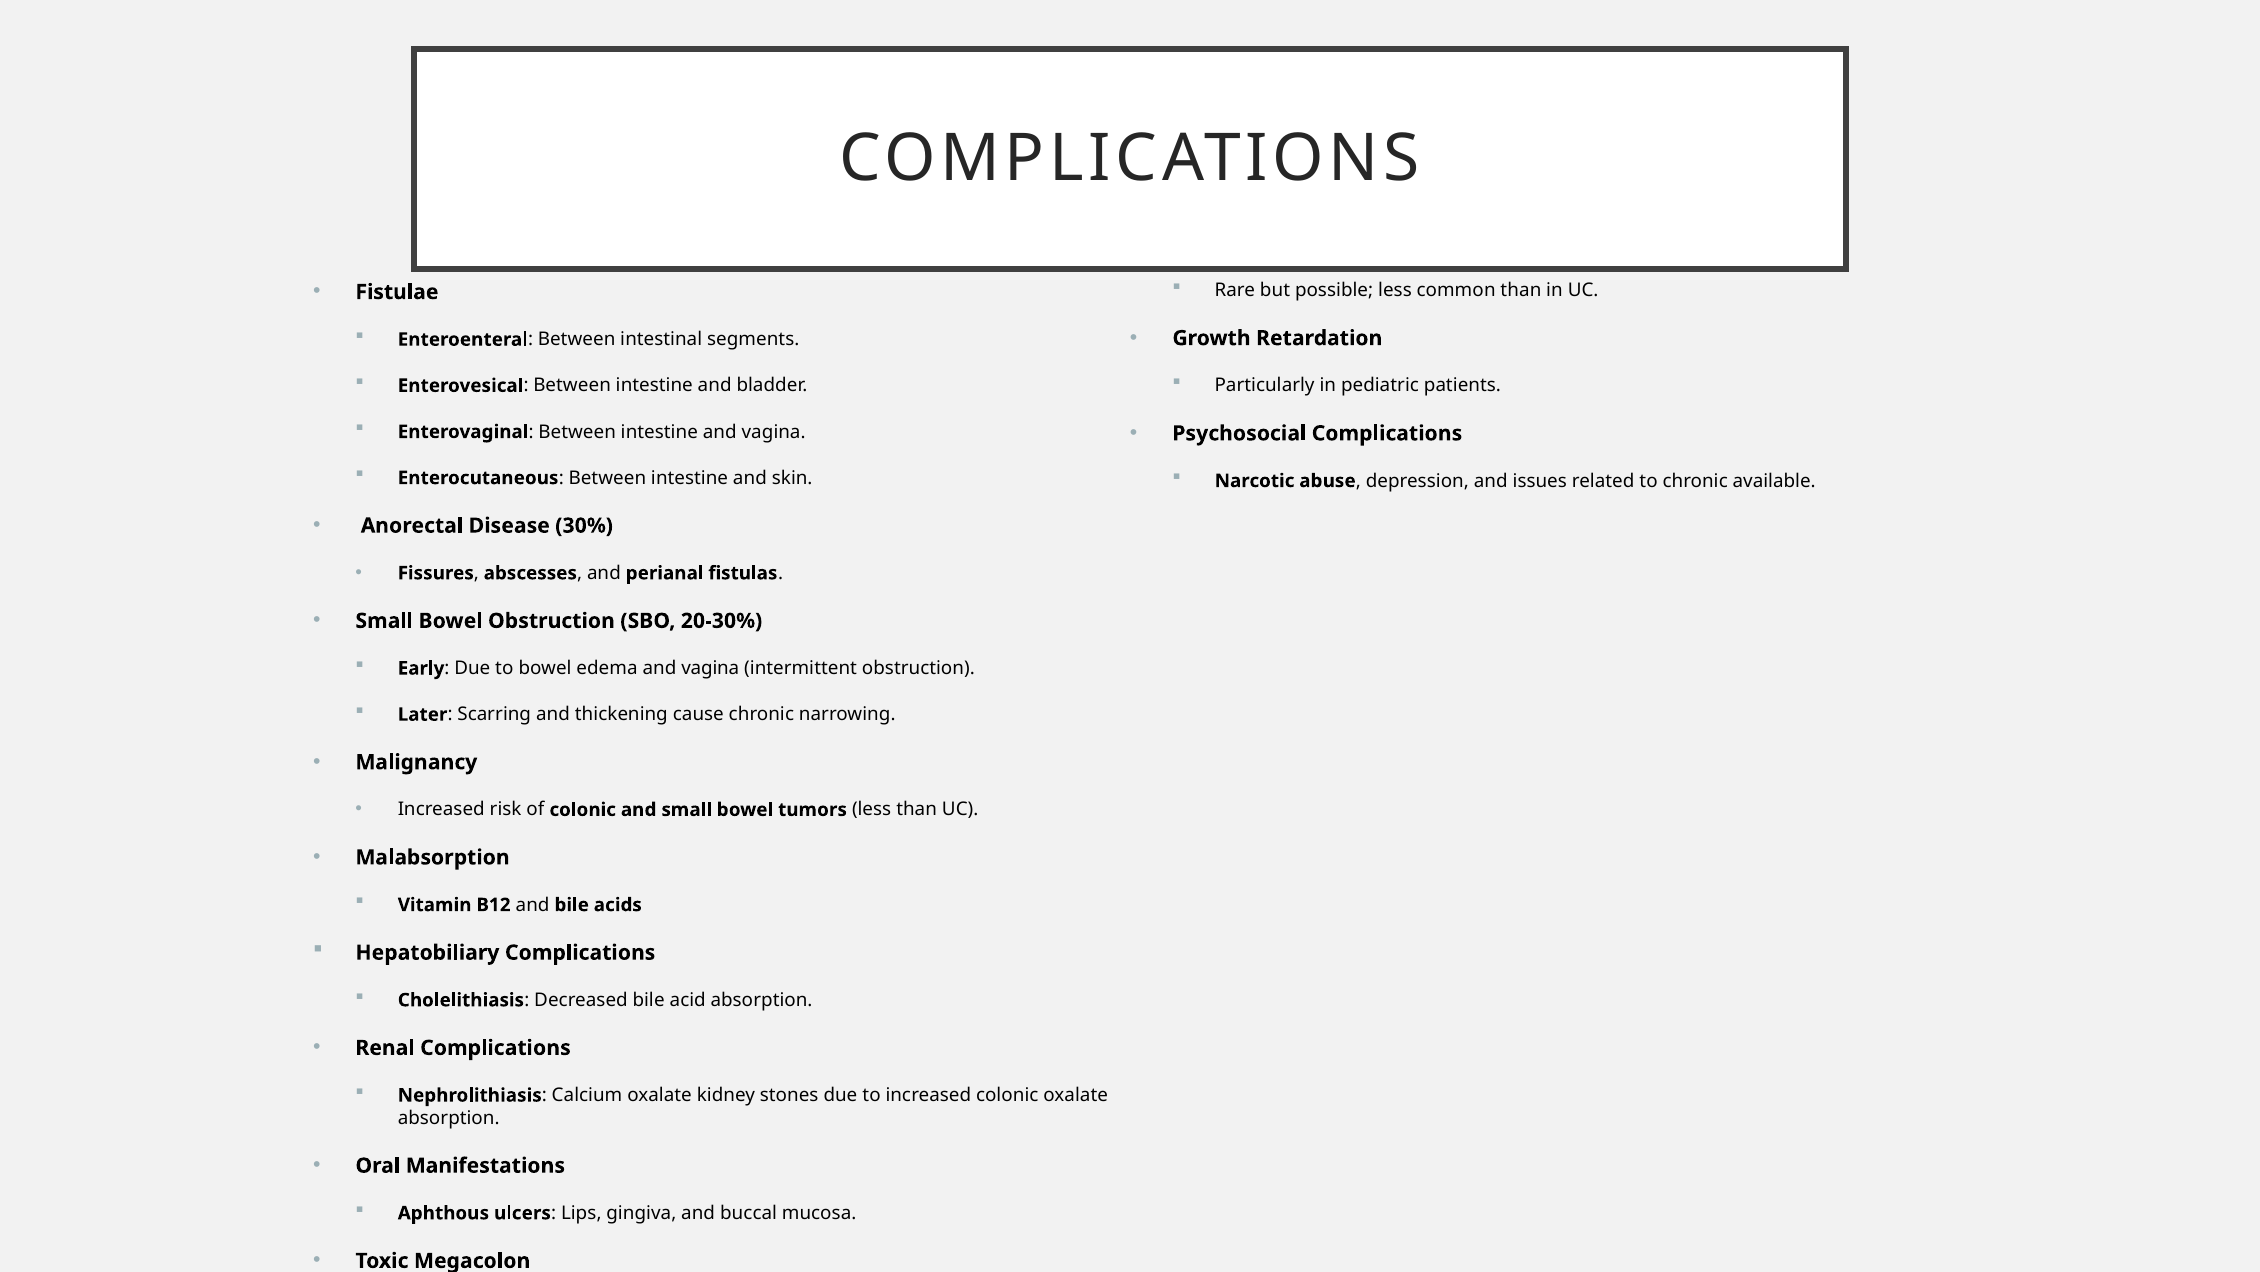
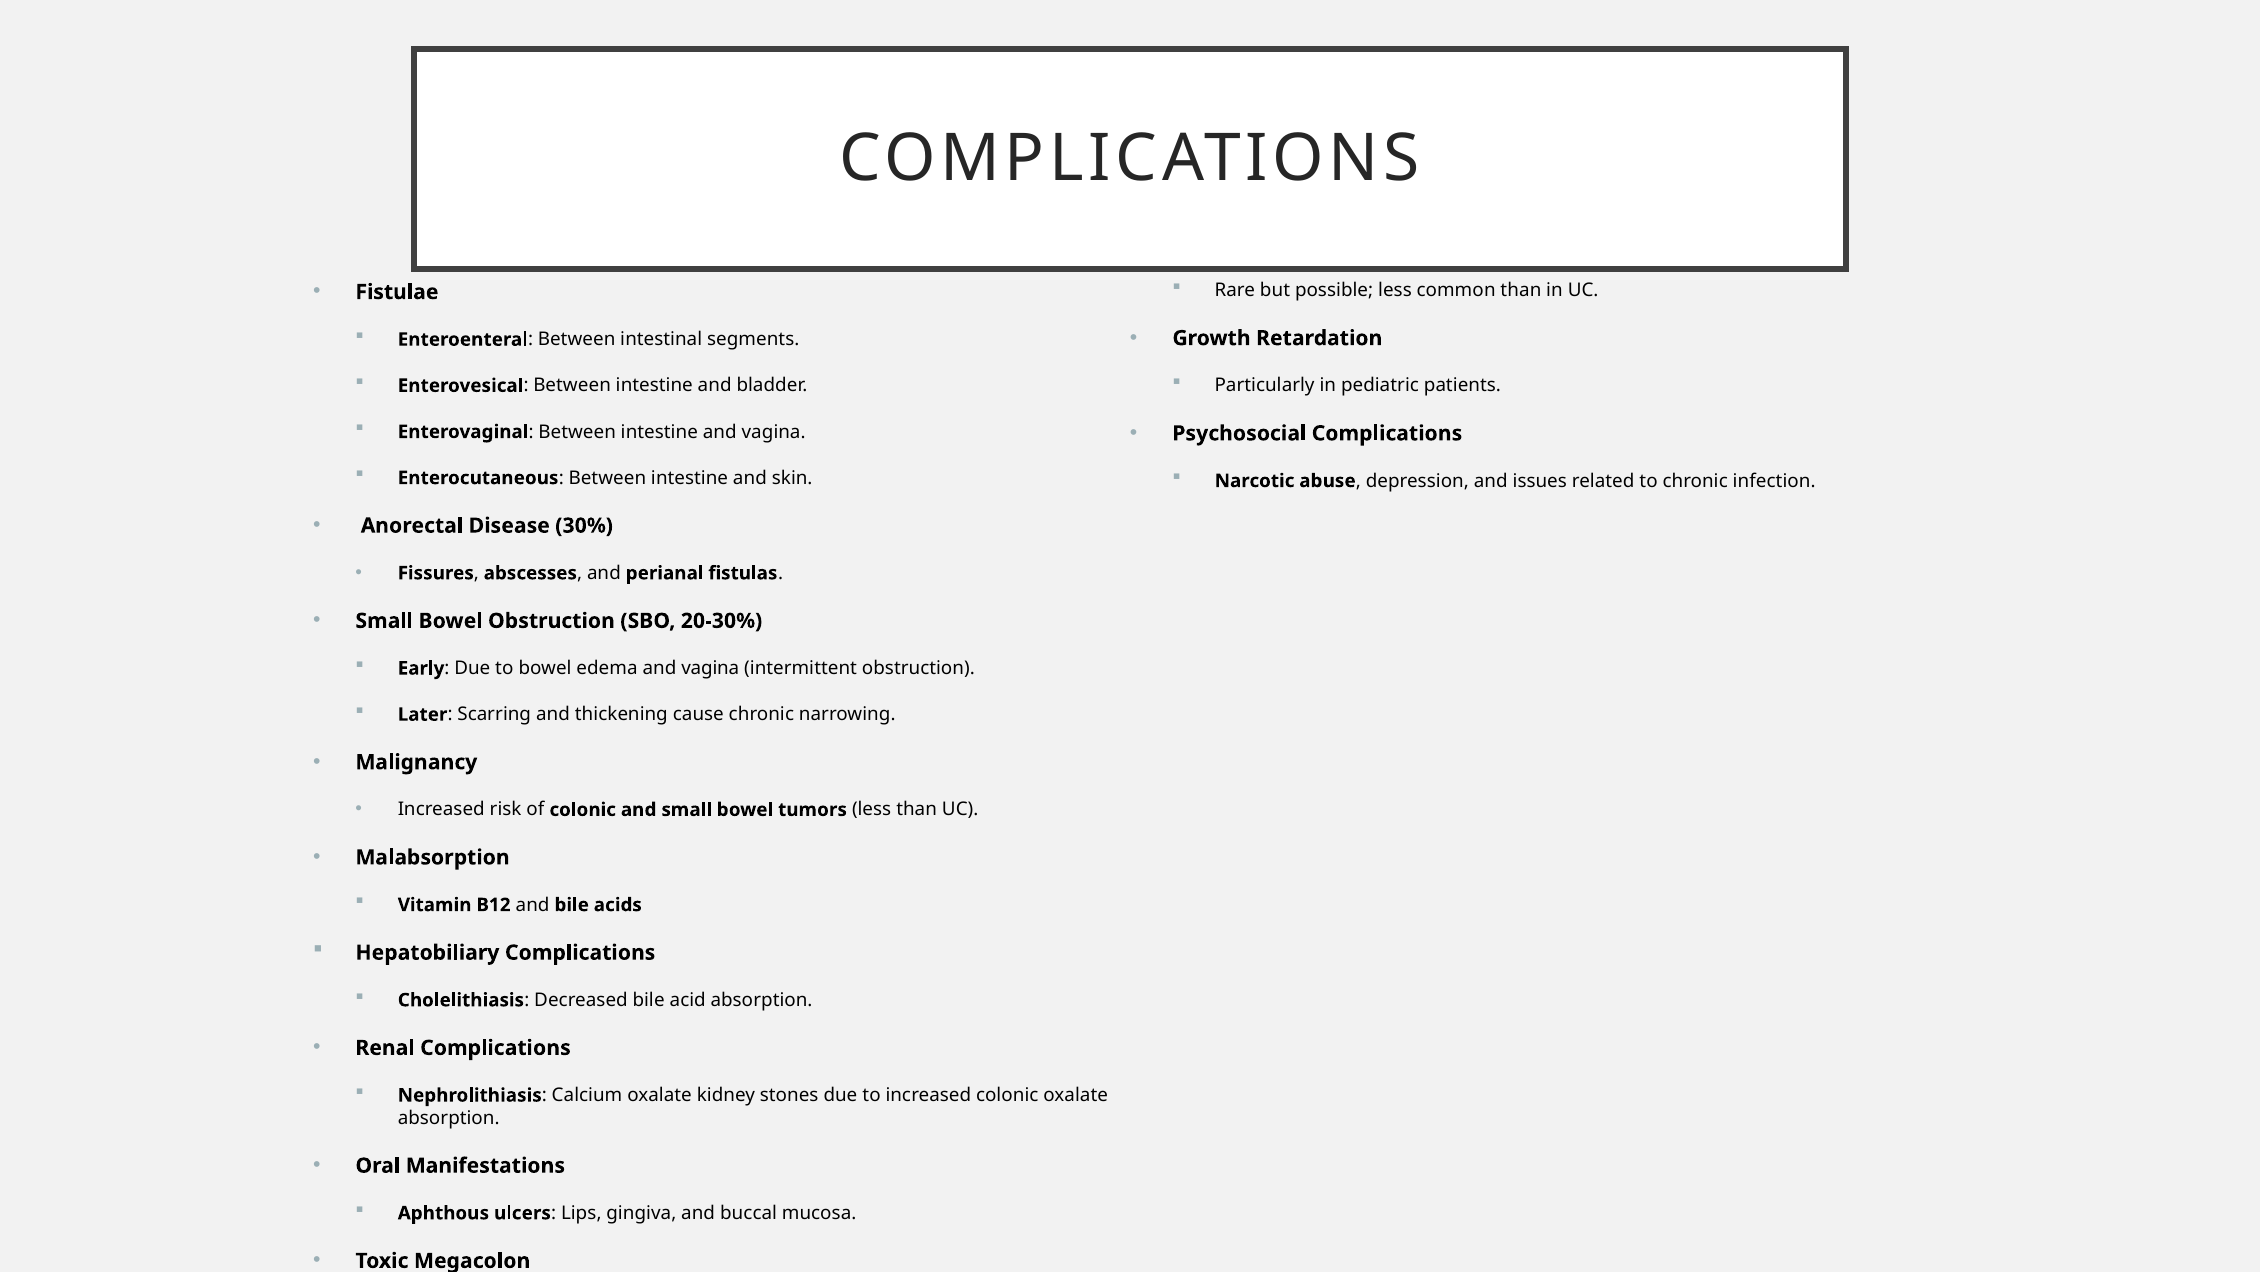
available: available -> infection
